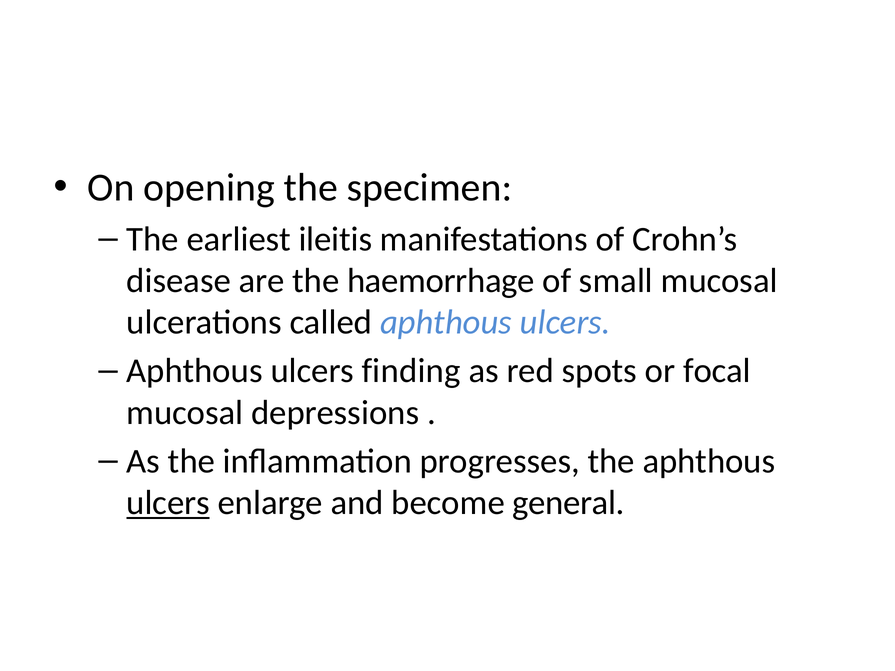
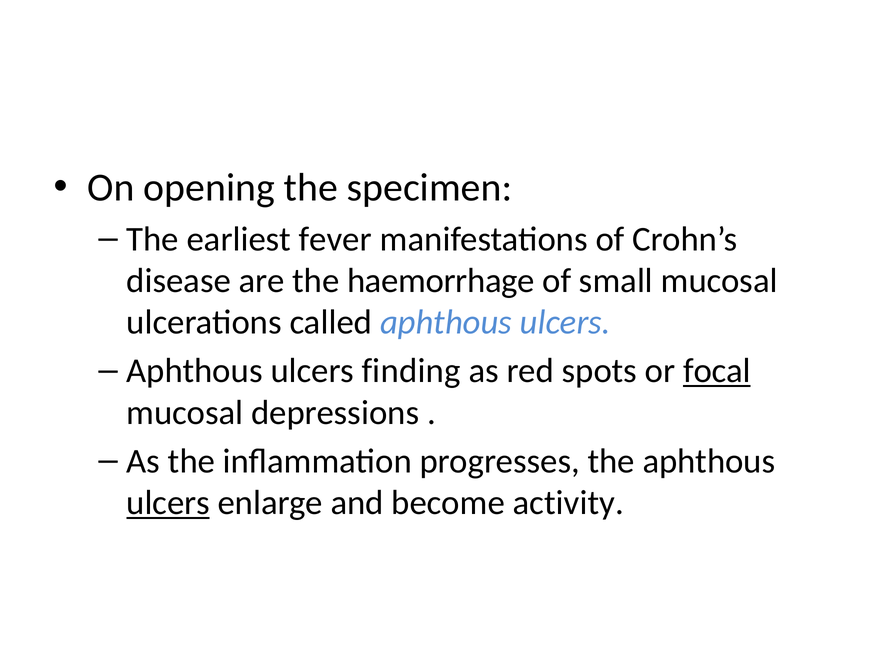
ileitis: ileitis -> fever
focal underline: none -> present
general: general -> activity
